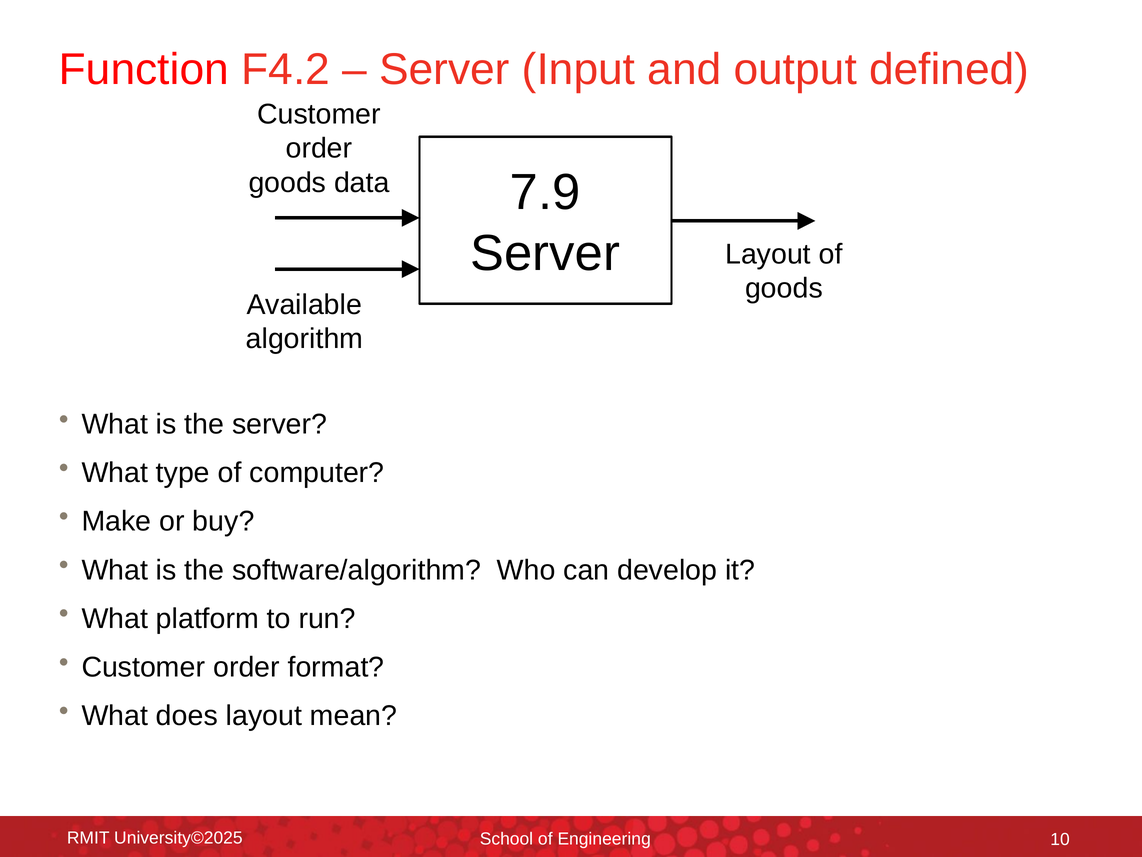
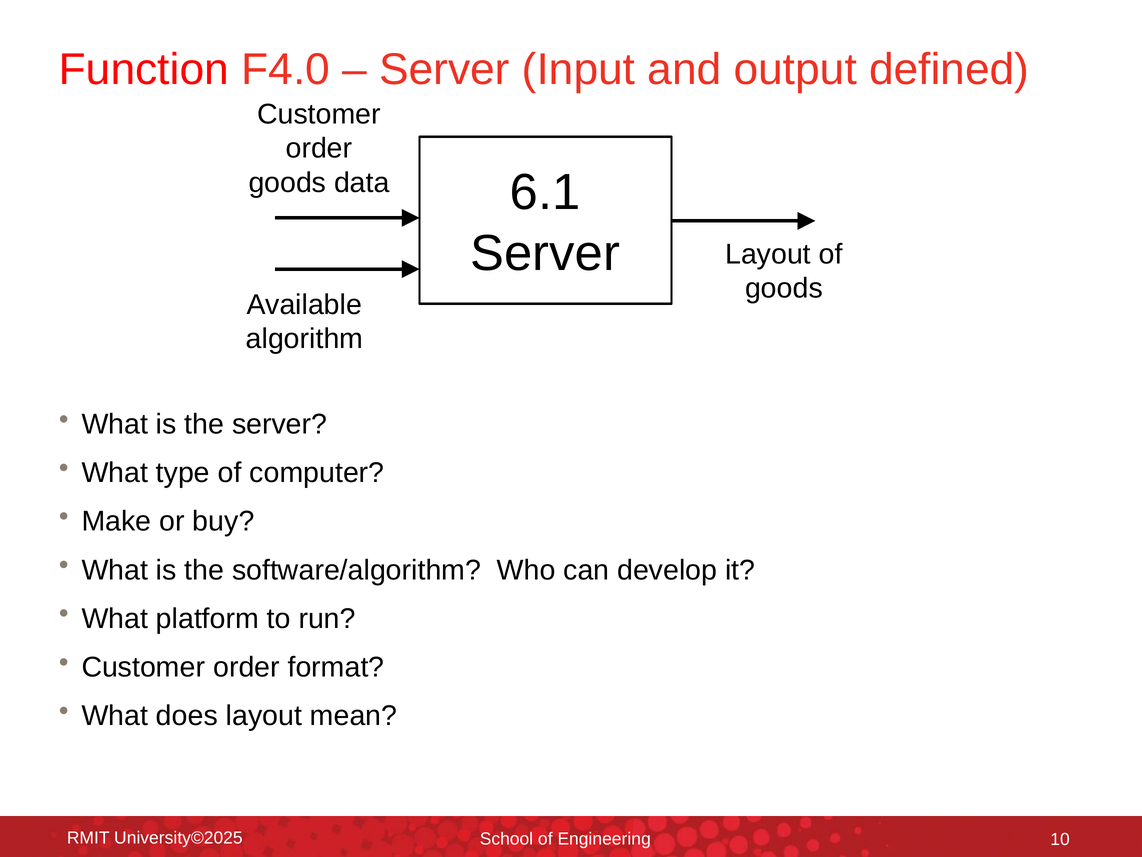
F4.2: F4.2 -> F4.0
7.9: 7.9 -> 6.1
